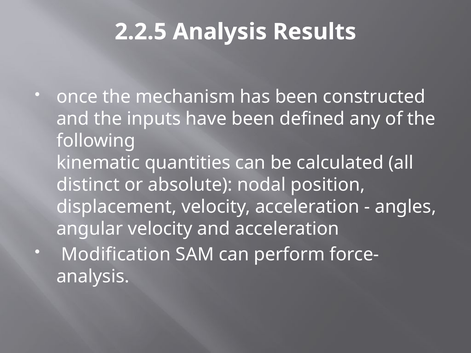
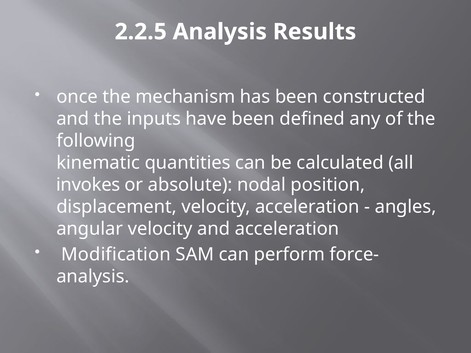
distinct: distinct -> invokes
